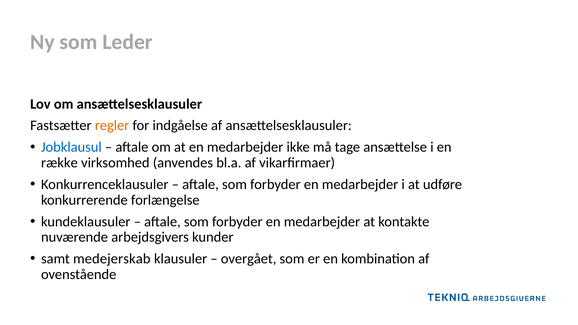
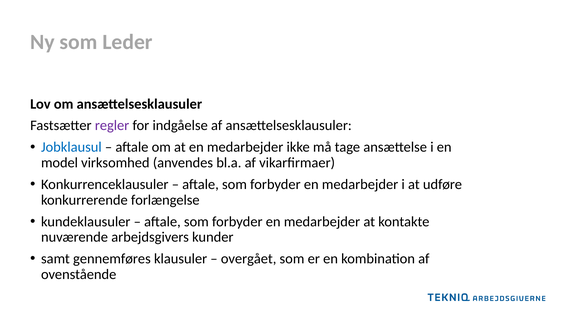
regler colour: orange -> purple
række: række -> model
medejerskab: medejerskab -> gennemføres
